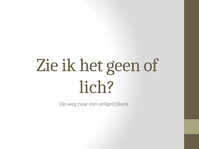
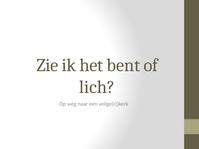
geen: geen -> bent
